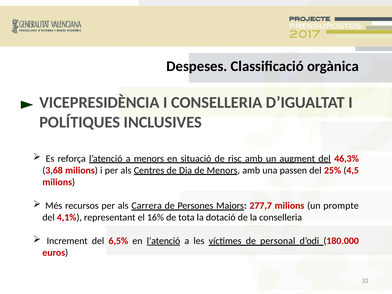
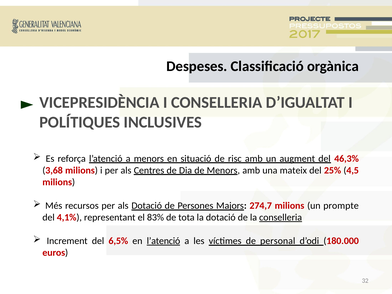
passen: passen -> mateix
als Carrera: Carrera -> Dotació
277,7: 277,7 -> 274,7
16%: 16% -> 83%
conselleria at (281, 217) underline: none -> present
